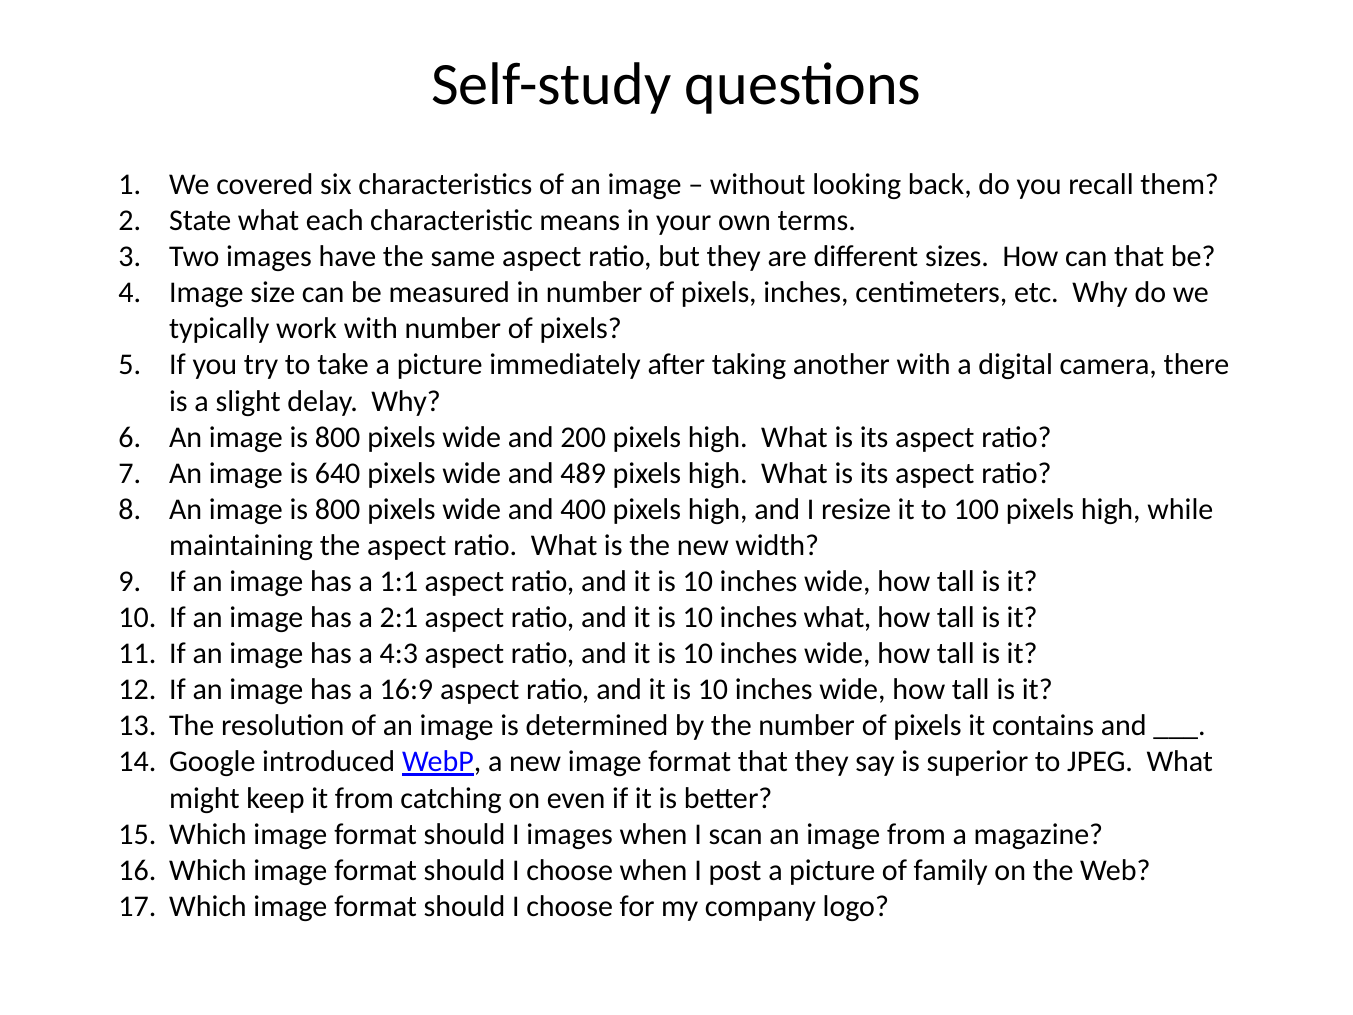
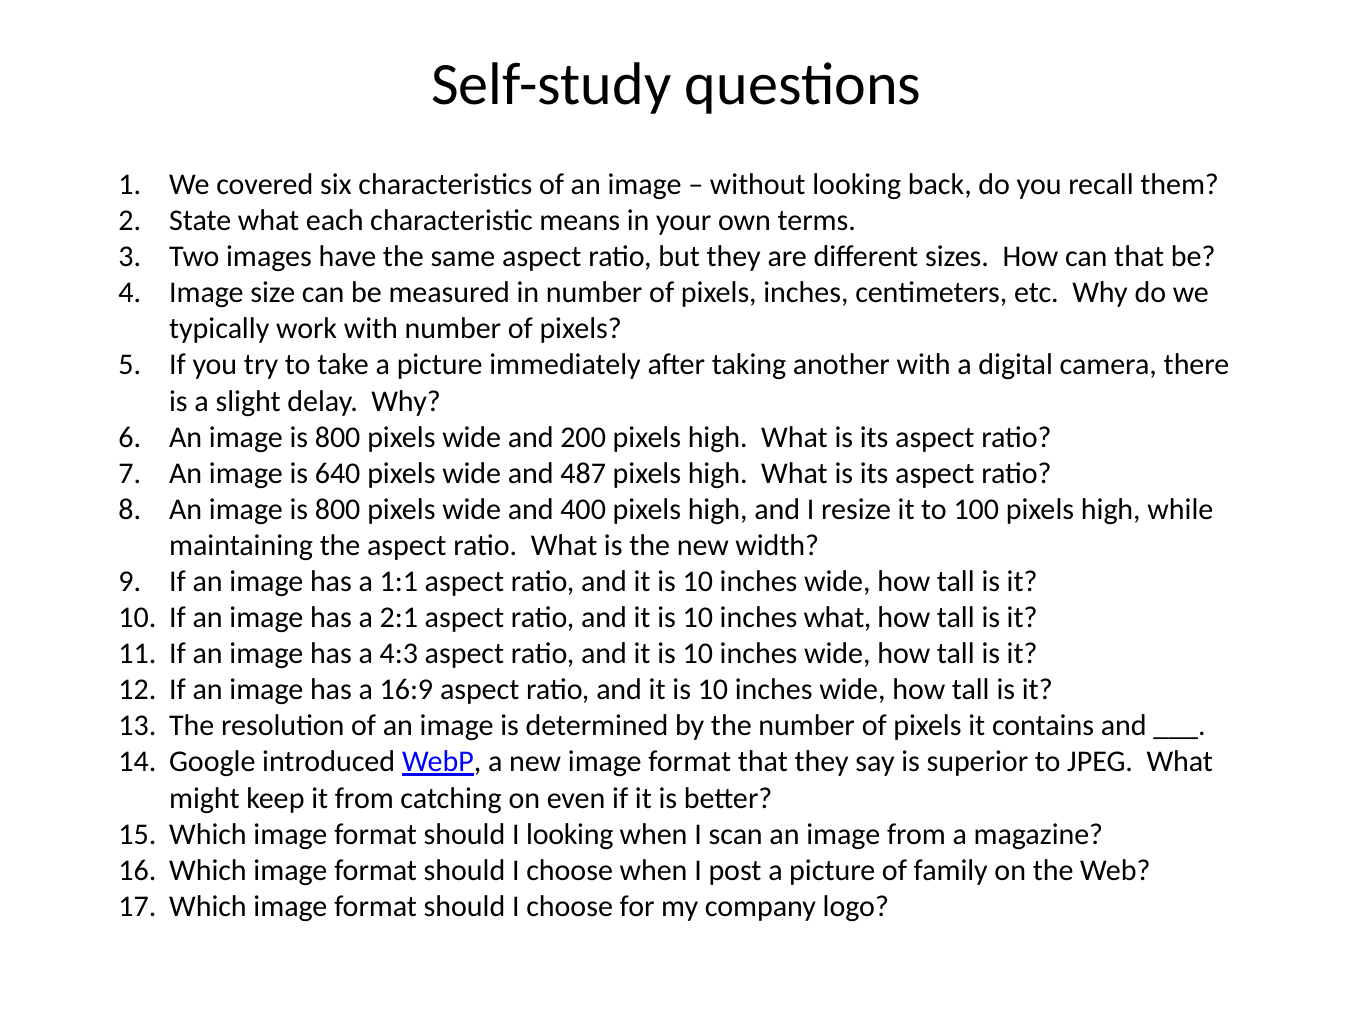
489: 489 -> 487
I images: images -> looking
